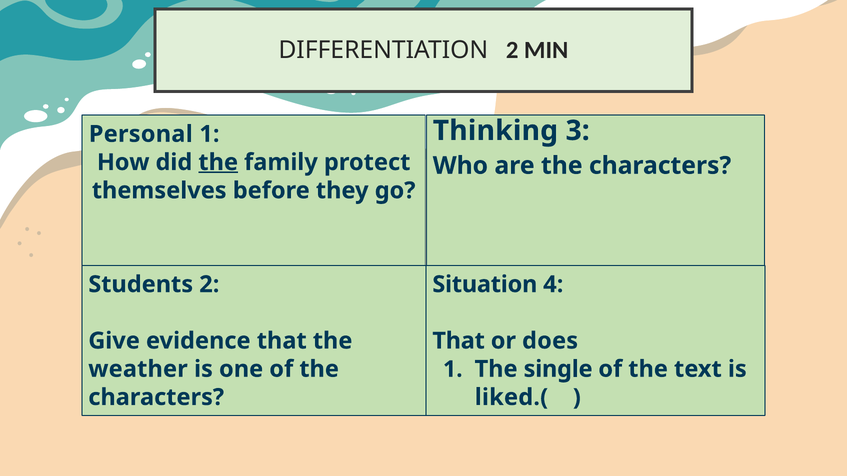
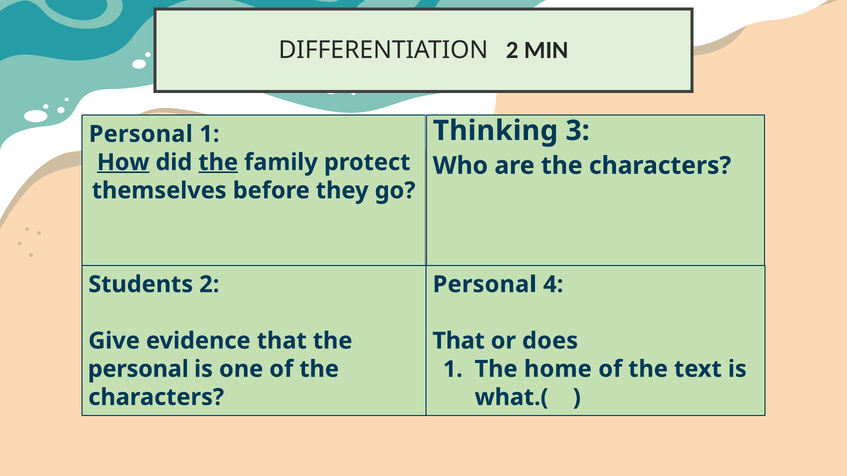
How underline: none -> present
Situation at (485, 285): Situation -> Personal
weather at (138, 369): weather -> personal
single: single -> home
liked.(: liked.( -> what.(
